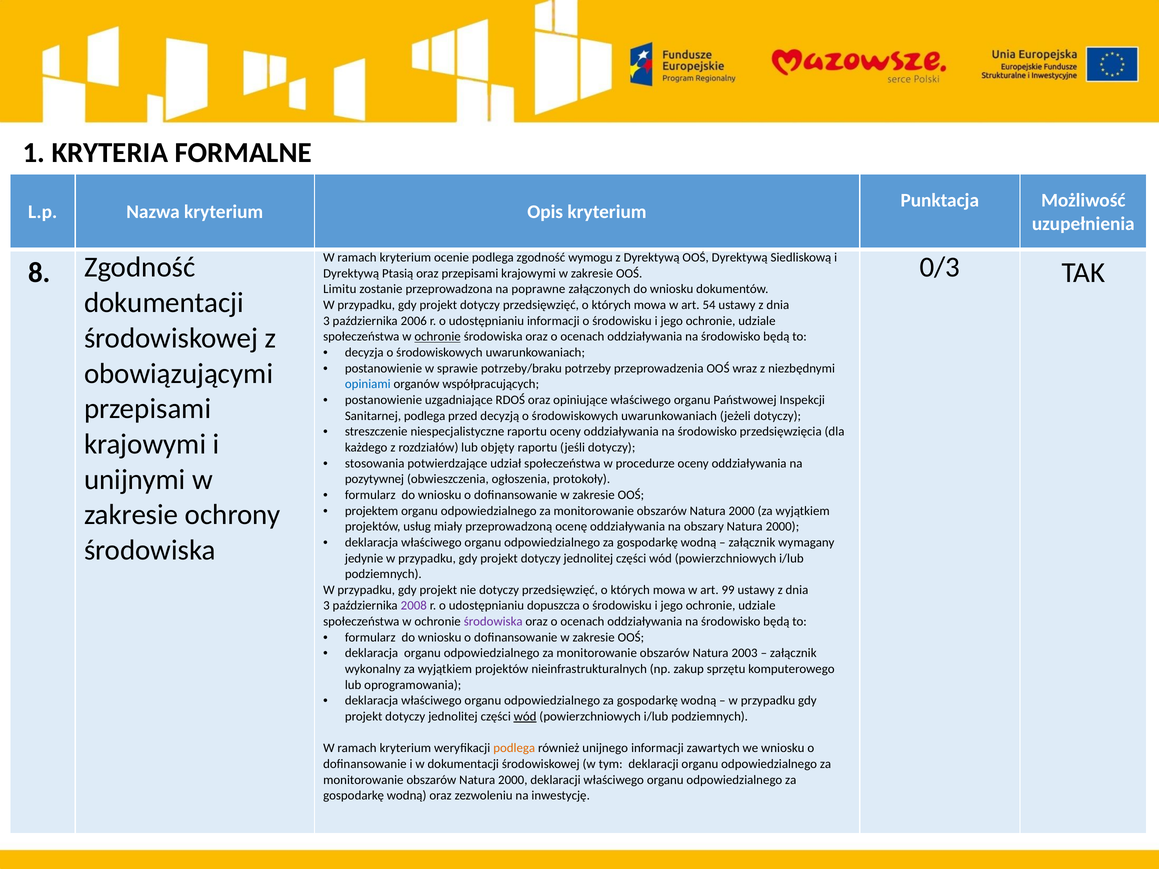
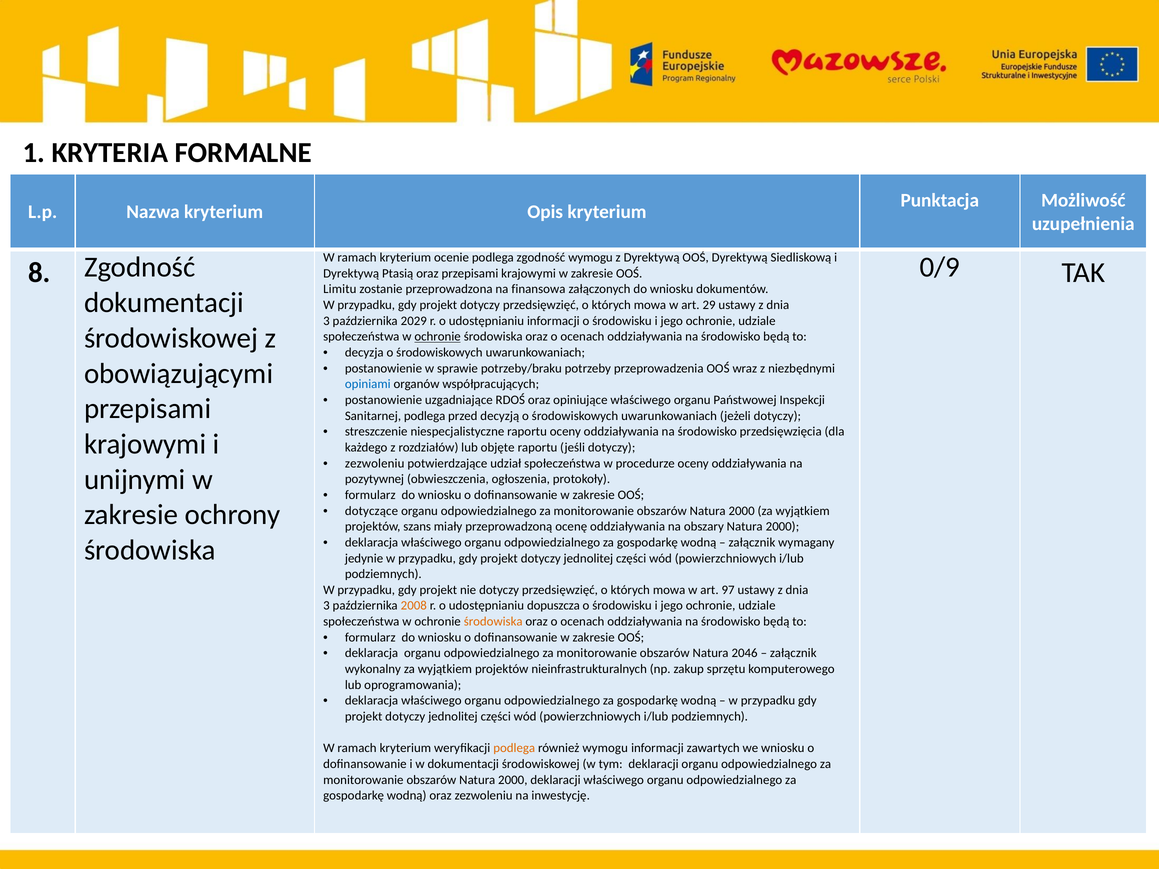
0/3: 0/3 -> 0/9
poprawne: poprawne -> finansowa
54: 54 -> 29
2006: 2006 -> 2029
objęty: objęty -> objęte
stosowania at (375, 463): stosowania -> zezwoleniu
projektem: projektem -> dotyczące
usług: usług -> szans
99: 99 -> 97
2008 colour: purple -> orange
środowiska at (493, 622) colour: purple -> orange
2003: 2003 -> 2046
wód at (525, 717) underline: present -> none
również unijnego: unijnego -> wymogu
